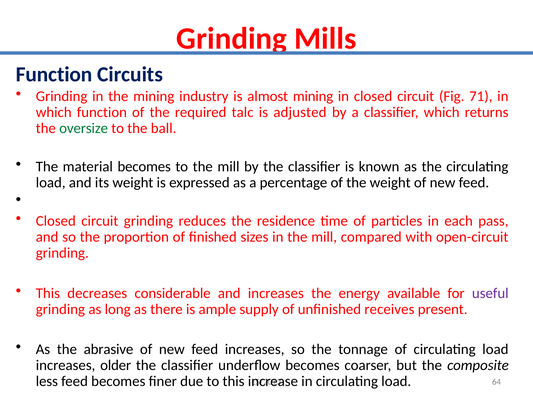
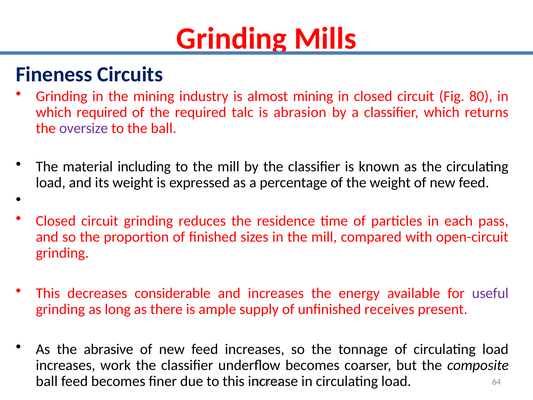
Function at (54, 74): Function -> Fineness
71: 71 -> 80
which function: function -> required
adjusted: adjusted -> abrasion
oversize colour: green -> purple
material becomes: becomes -> including
older: older -> work
less at (47, 381): less -> ball
